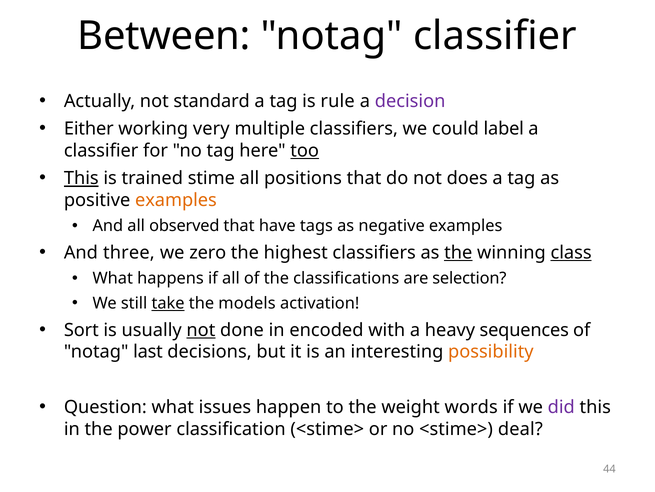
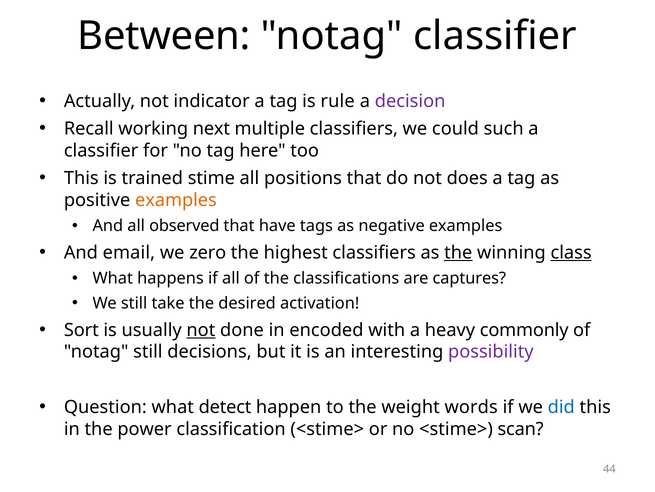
standard: standard -> indicator
Either: Either -> Recall
very: very -> next
label: label -> such
too underline: present -> none
This at (81, 178) underline: present -> none
three: three -> email
selection: selection -> captures
take underline: present -> none
models: models -> desired
sequences: sequences -> commonly
notag last: last -> still
possibility colour: orange -> purple
issues: issues -> detect
did colour: purple -> blue
deal: deal -> scan
